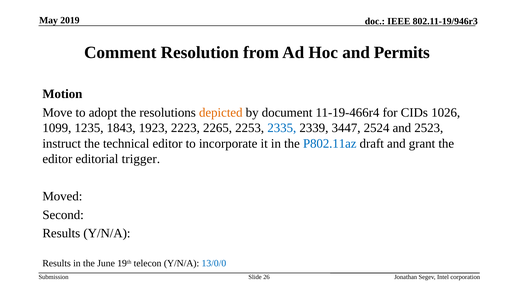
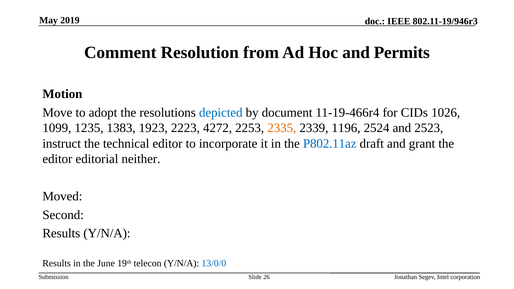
depicted colour: orange -> blue
1843: 1843 -> 1383
2265: 2265 -> 4272
2335 colour: blue -> orange
3447: 3447 -> 1196
trigger: trigger -> neither
